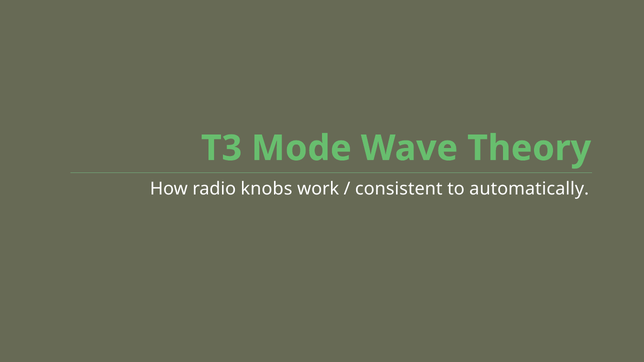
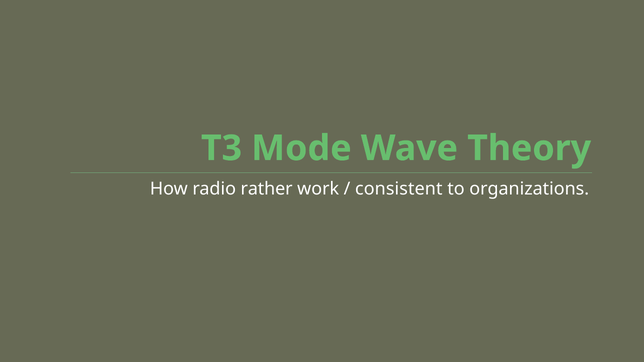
knobs: knobs -> rather
automatically: automatically -> organizations
